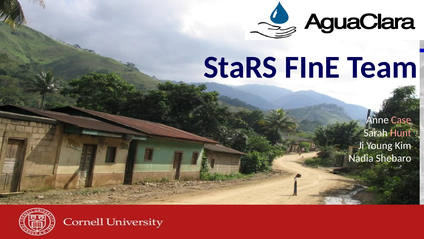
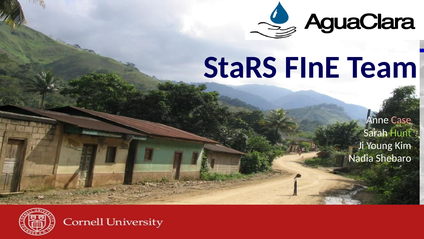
Hunt colour: pink -> light green
